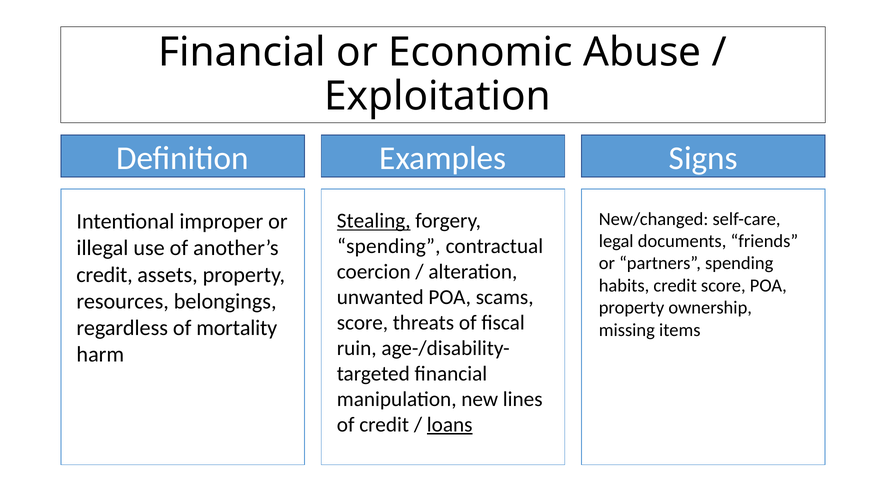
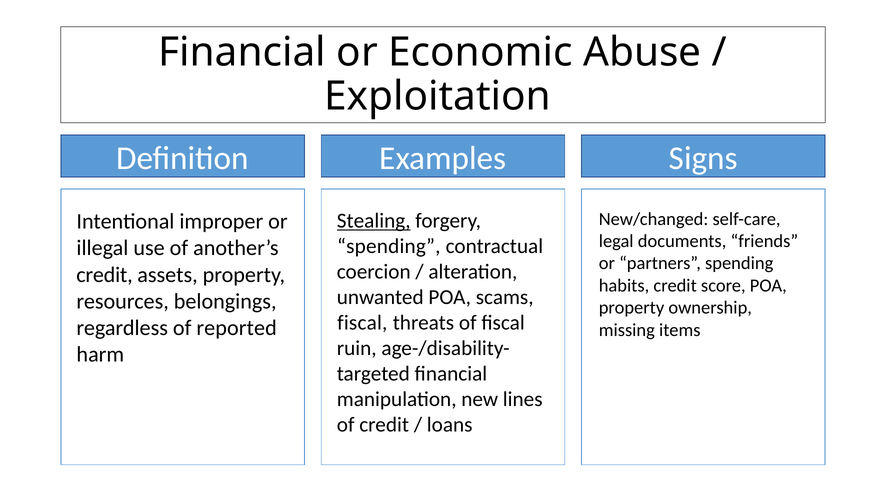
score at (362, 322): score -> fiscal
mortality: mortality -> reported
loans underline: present -> none
